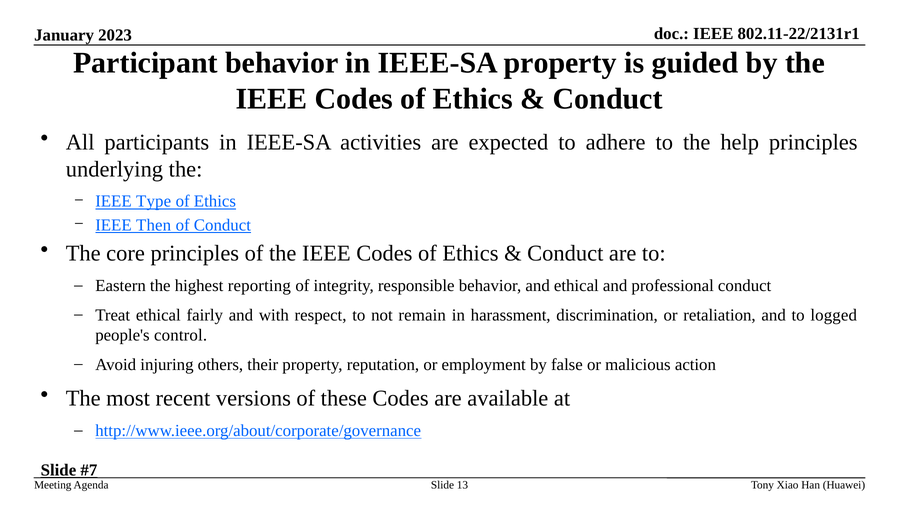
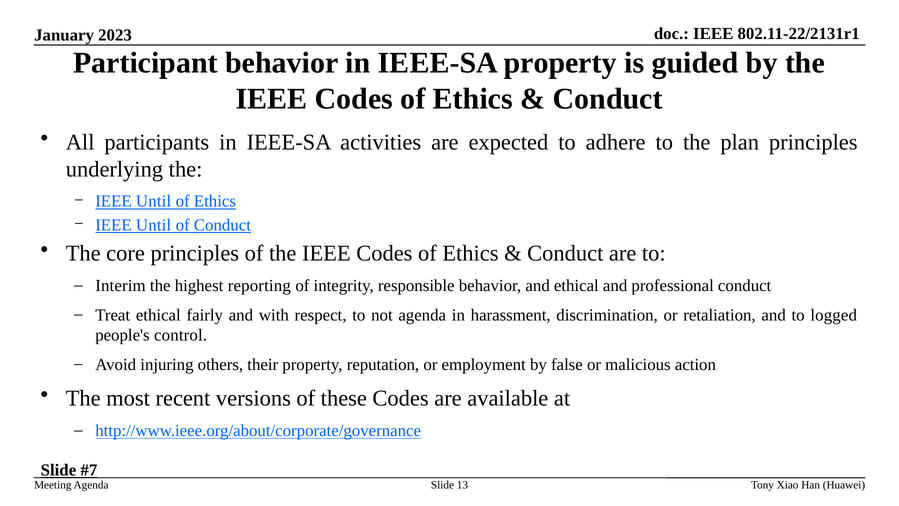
help: help -> plan
Type at (154, 201): Type -> Until
Then at (154, 225): Then -> Until
Eastern: Eastern -> Interim
not remain: remain -> agenda
